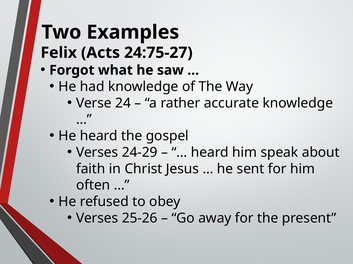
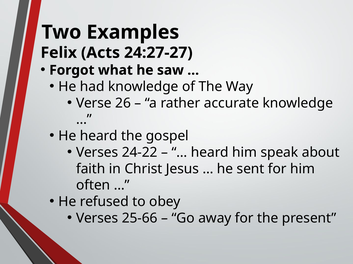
24:75-27: 24:75-27 -> 24:27-27
24: 24 -> 26
24-29: 24-29 -> 24-22
25-26: 25-26 -> 25-66
